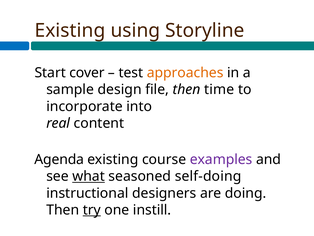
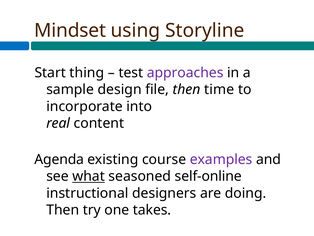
Existing at (70, 30): Existing -> Mindset
cover: cover -> thing
approaches colour: orange -> purple
self-doing: self-doing -> self-online
try underline: present -> none
instill: instill -> takes
